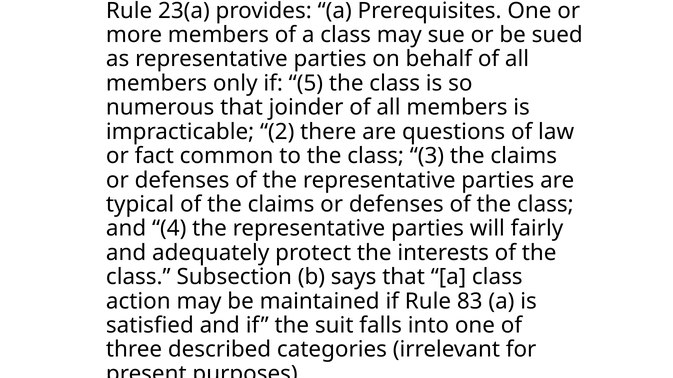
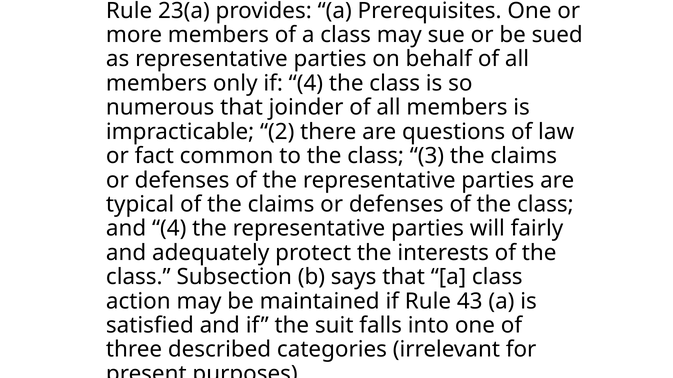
if 5: 5 -> 4
83: 83 -> 43
